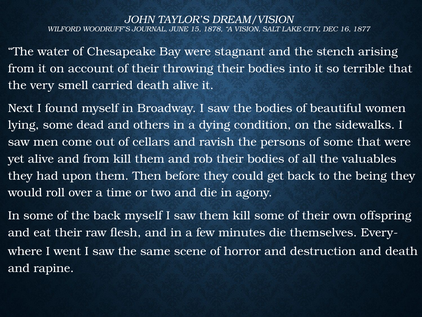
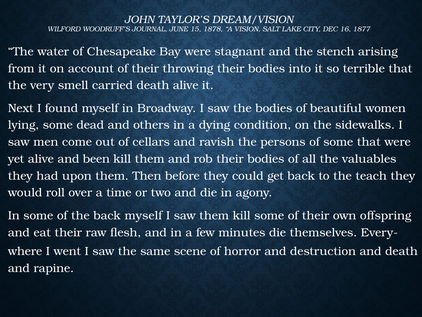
and from: from -> been
being: being -> teach
